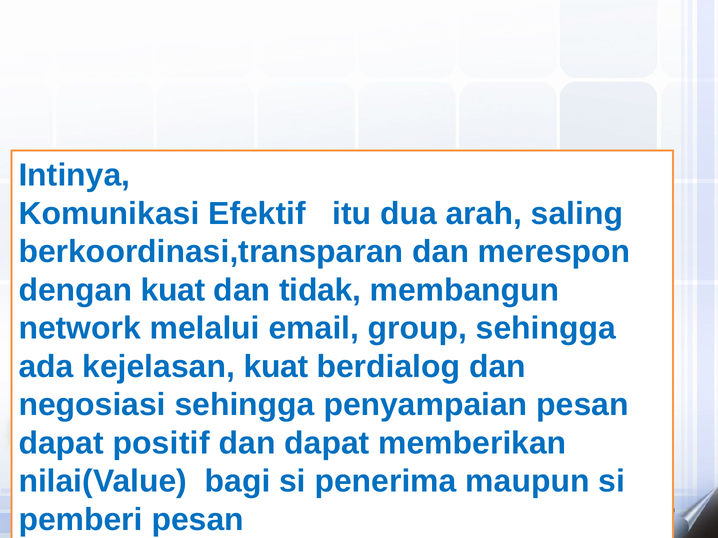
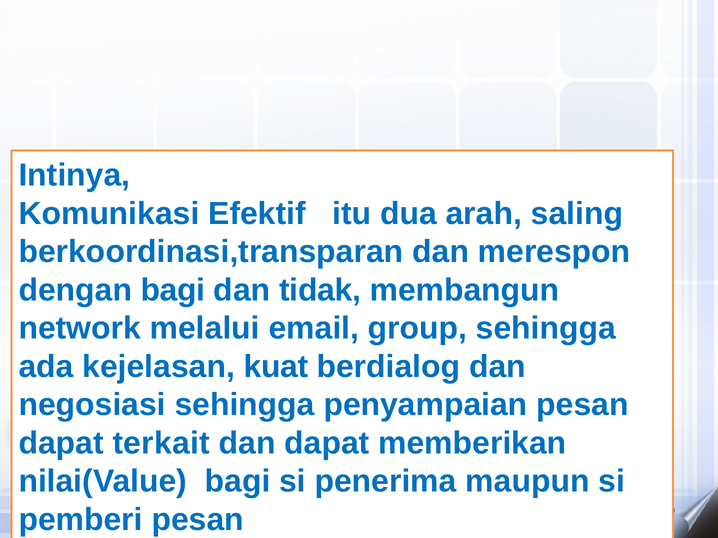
dengan kuat: kuat -> bagi
positif: positif -> terkait
